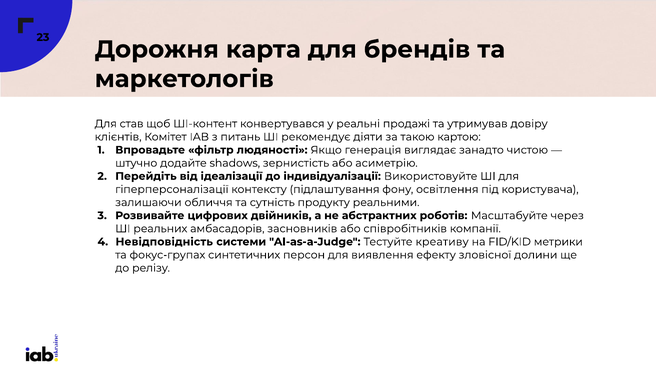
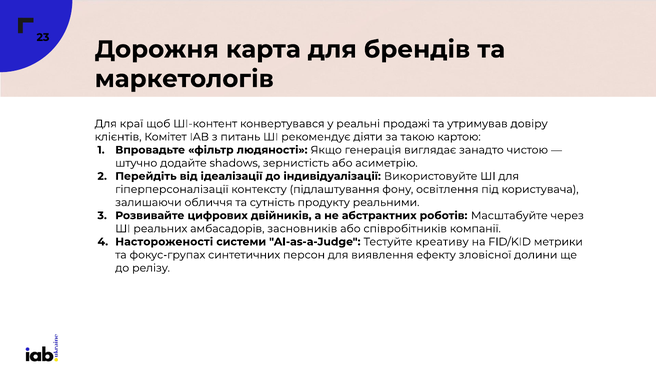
став: став -> краї
Невідповідність: Невідповідність -> Настороженості
